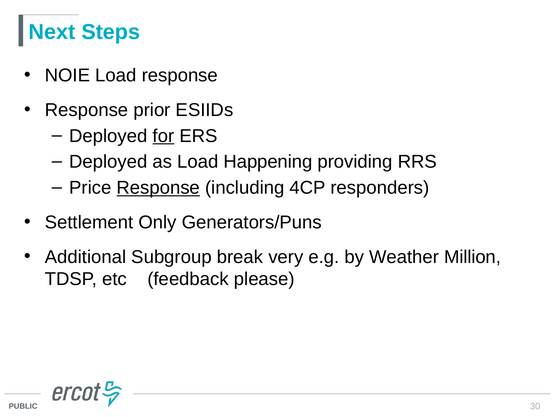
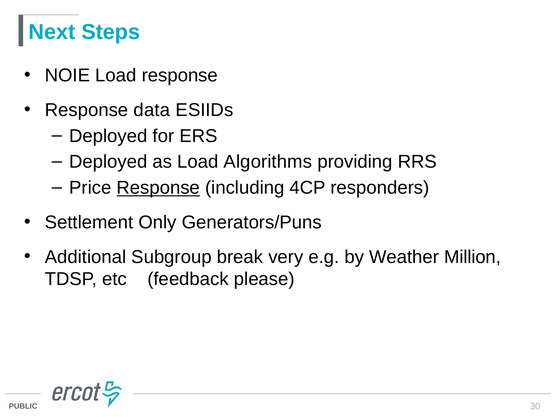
prior: prior -> data
for underline: present -> none
Happening: Happening -> Algorithms
